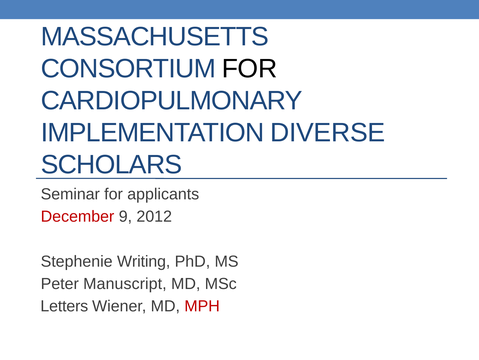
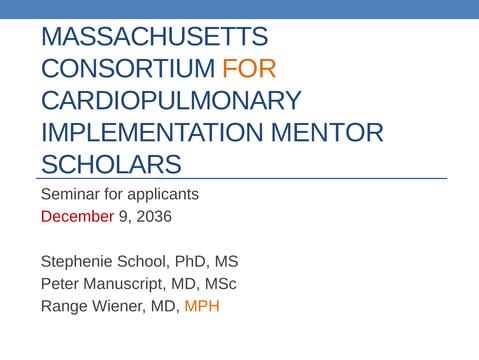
FOR at (249, 68) colour: black -> orange
DIVERSE: DIVERSE -> MENTOR
2012: 2012 -> 2036
Writing: Writing -> School
Letters: Letters -> Range
MPH colour: red -> orange
